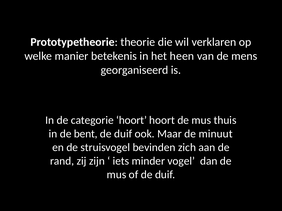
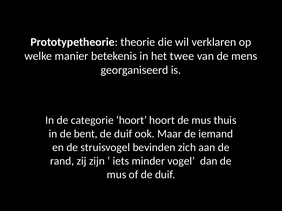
heen: heen -> twee
minuut: minuut -> iemand
